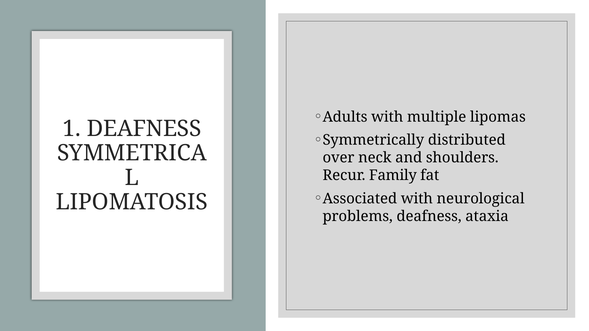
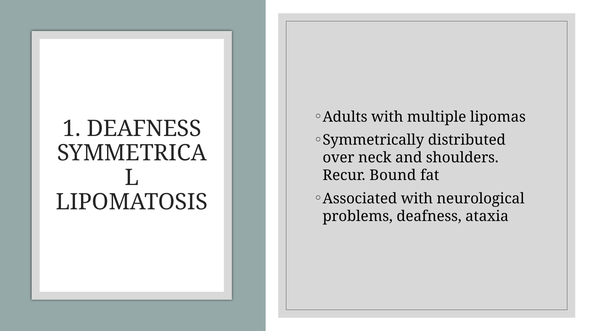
Family: Family -> Bound
